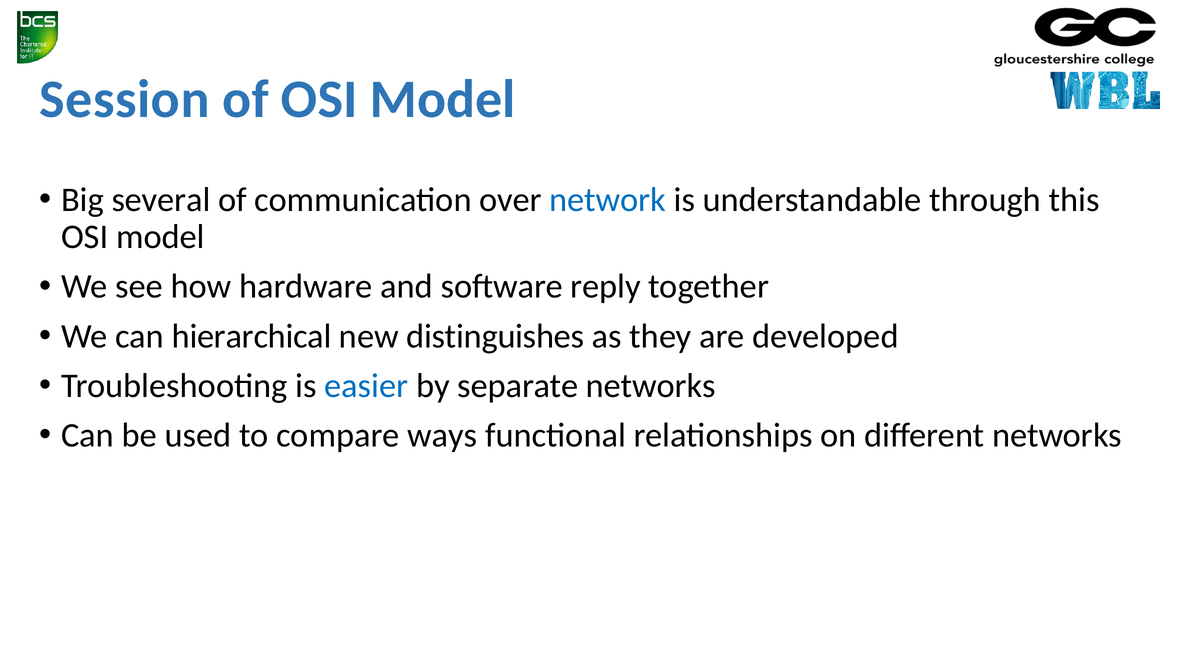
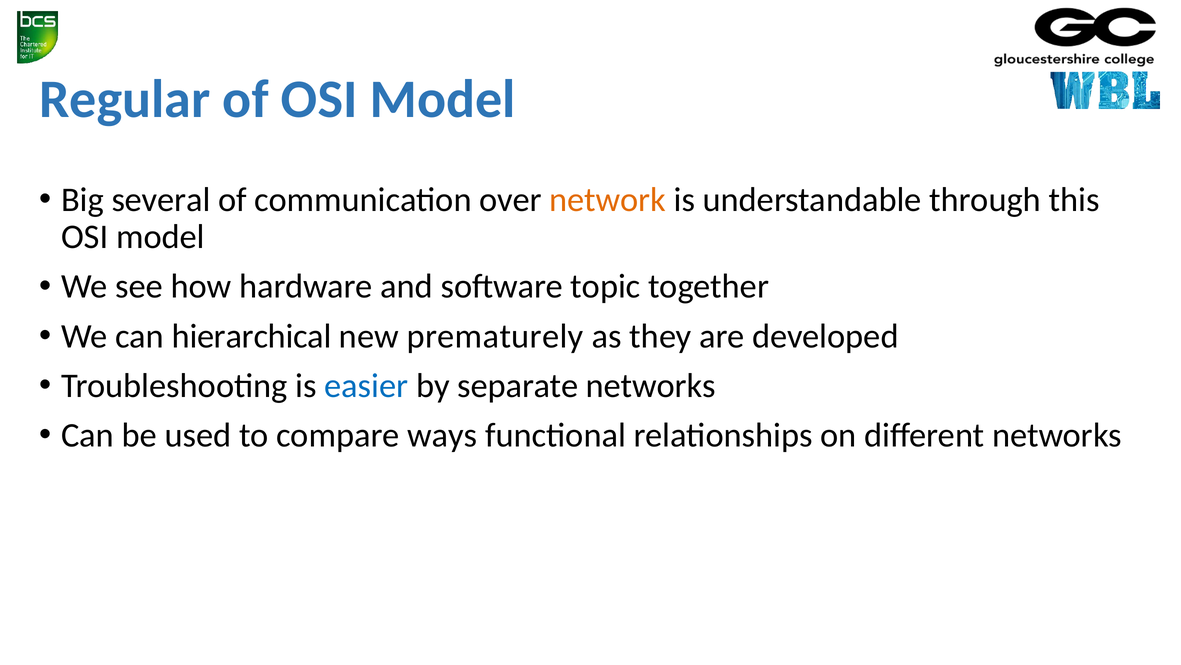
Session: Session -> Regular
network colour: blue -> orange
reply: reply -> topic
distinguishes: distinguishes -> prematurely
